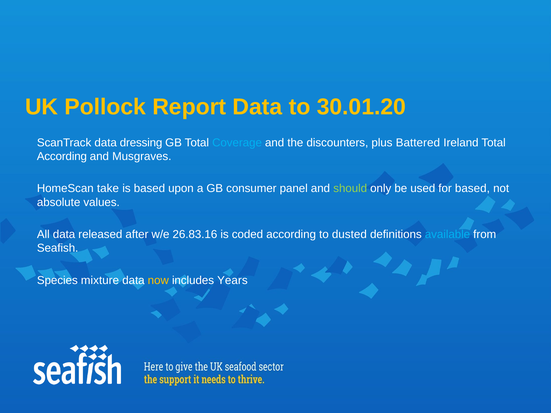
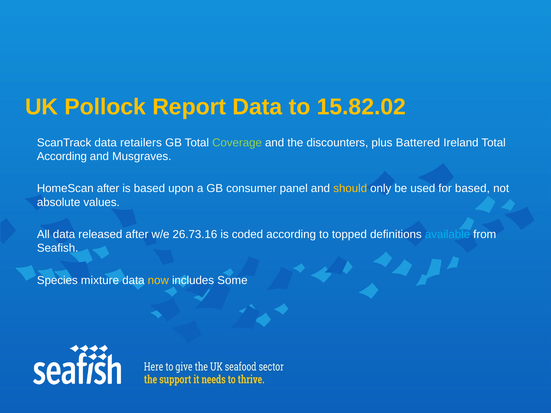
30.01.20: 30.01.20 -> 15.82.02
dressing: dressing -> retailers
Coverage colour: light blue -> light green
HomeScan take: take -> after
should colour: light green -> yellow
26.83.16: 26.83.16 -> 26.73.16
dusted: dusted -> topped
Years: Years -> Some
